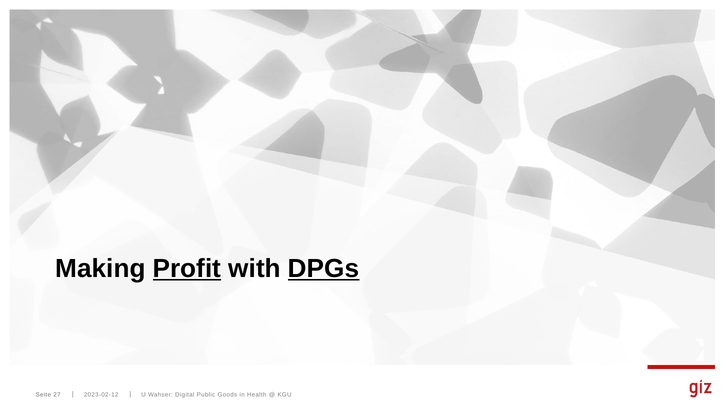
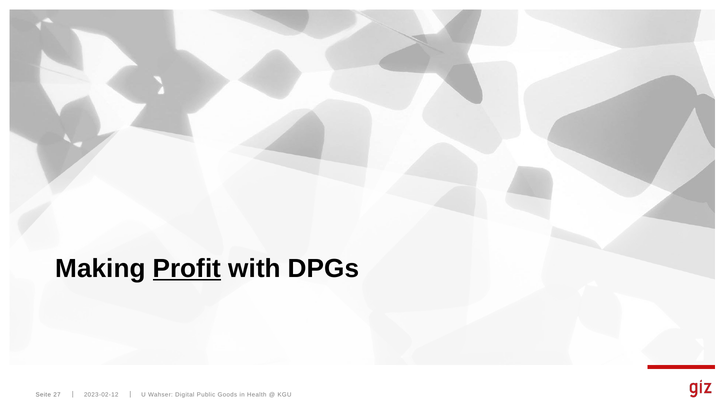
DPGs underline: present -> none
